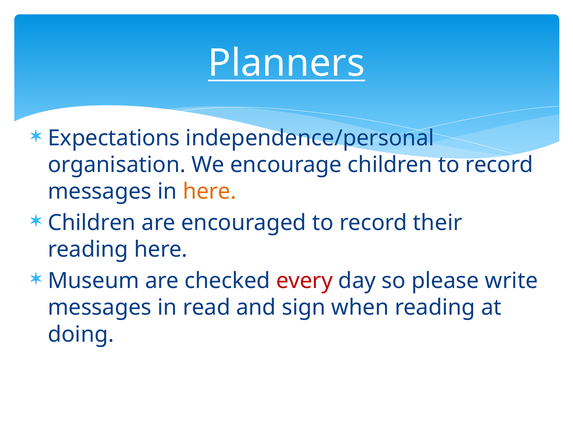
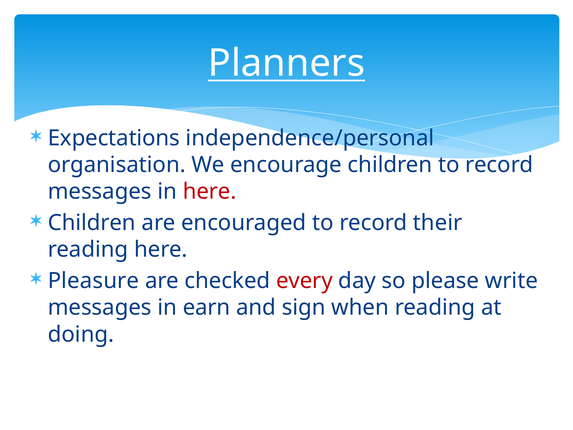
here at (210, 191) colour: orange -> red
Museum: Museum -> Pleasure
read: read -> earn
